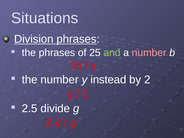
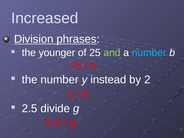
Situations: Situations -> Increased
the phrases: phrases -> younger
number at (149, 53) colour: pink -> light blue
0: 0 -> 8
2.4: 2.4 -> 5.6
